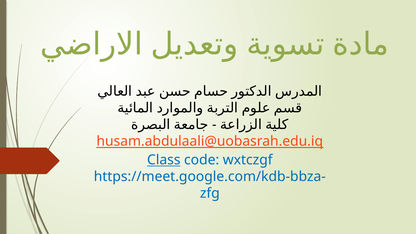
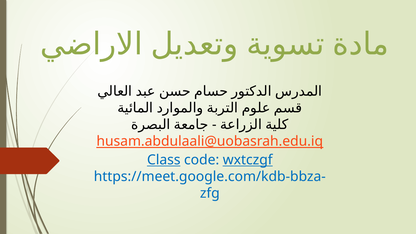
wxtczgf underline: none -> present
